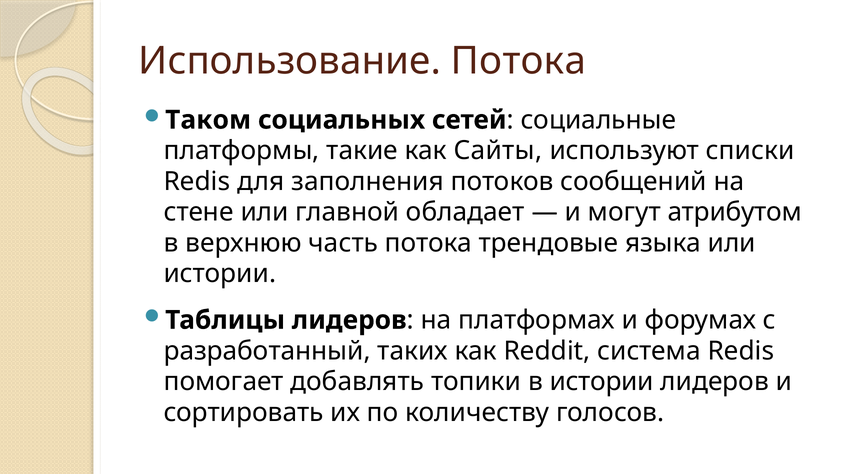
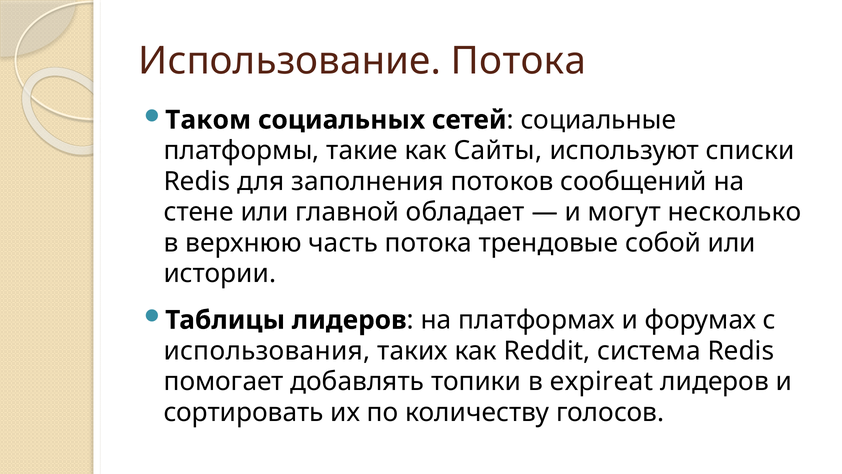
атрибутом: атрибутом -> несколько
языка: языка -> собой
разработанный: разработанный -> использования
в истории: истории -> expireat
